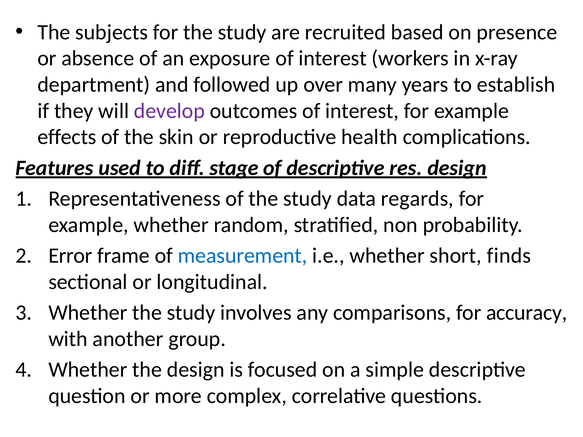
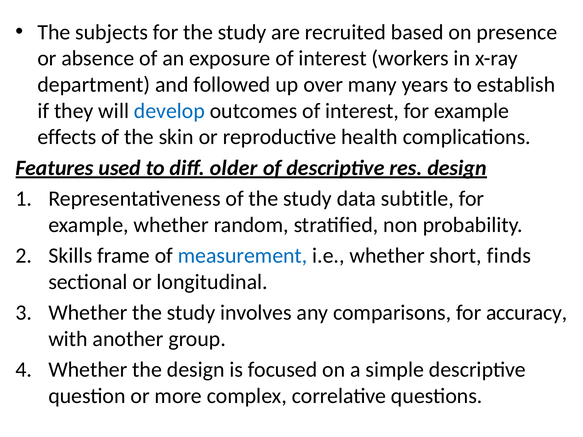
develop colour: purple -> blue
stage: stage -> older
regards: regards -> subtitle
Error: Error -> Skills
